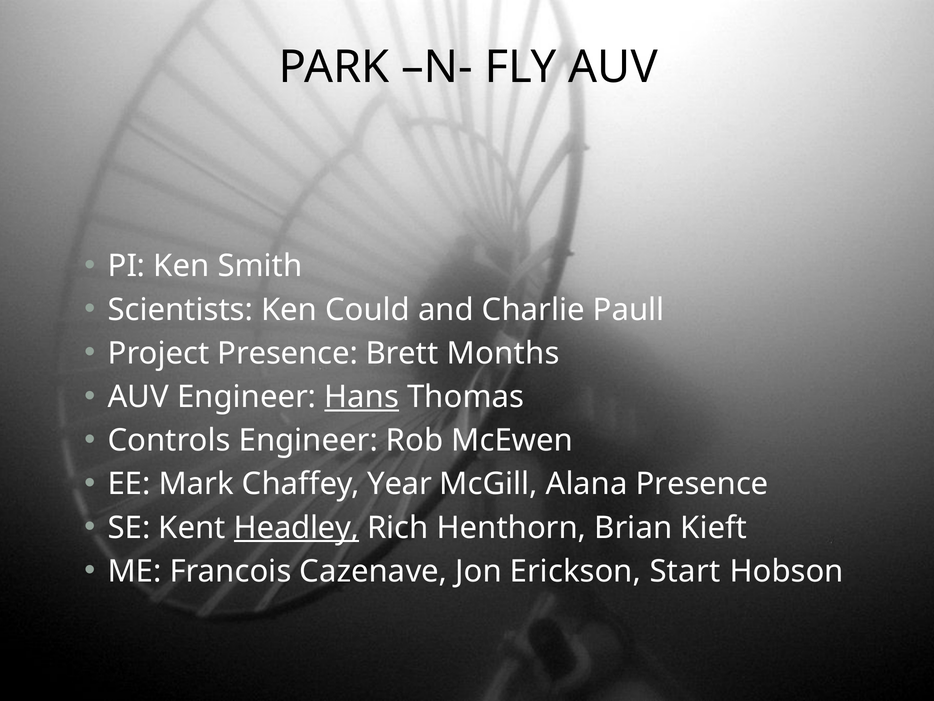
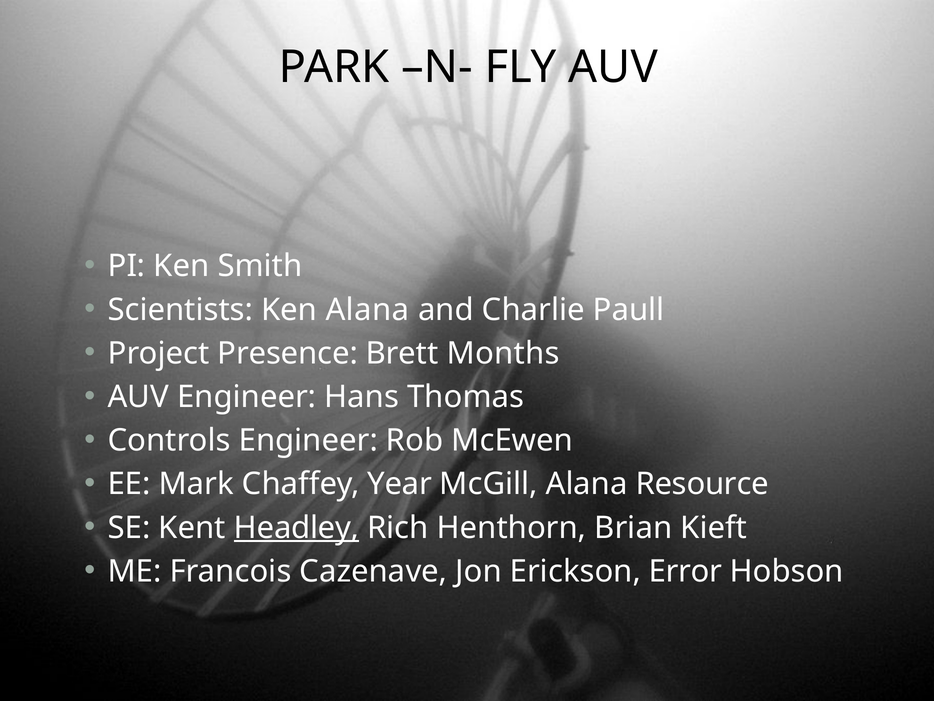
Ken Could: Could -> Alana
Hans underline: present -> none
Alana Presence: Presence -> Resource
Start: Start -> Error
